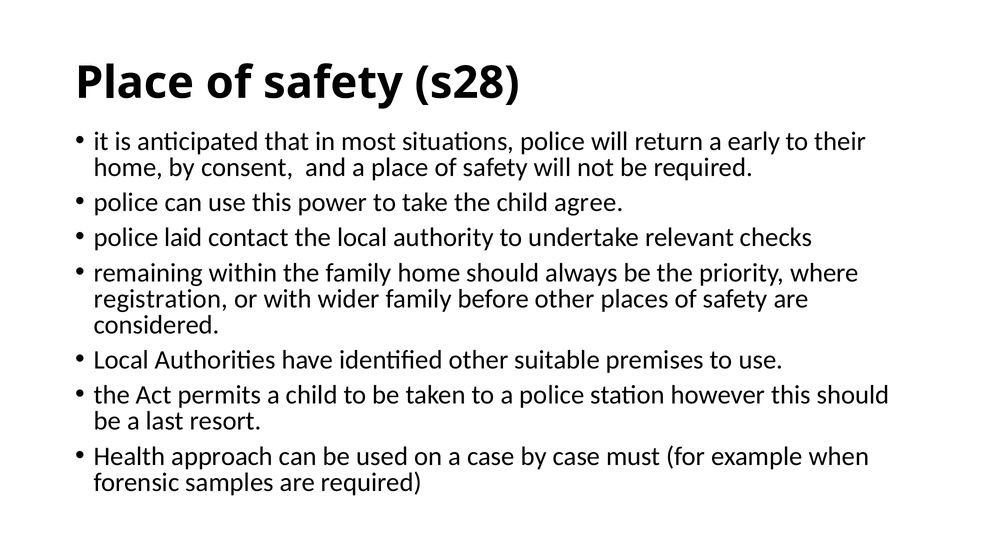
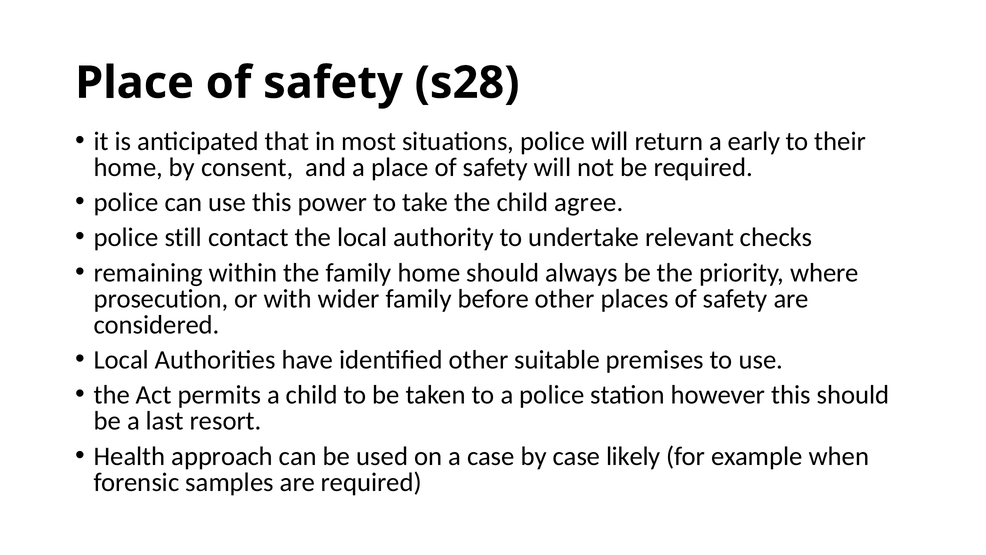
laid: laid -> still
registration: registration -> prosecution
must: must -> likely
